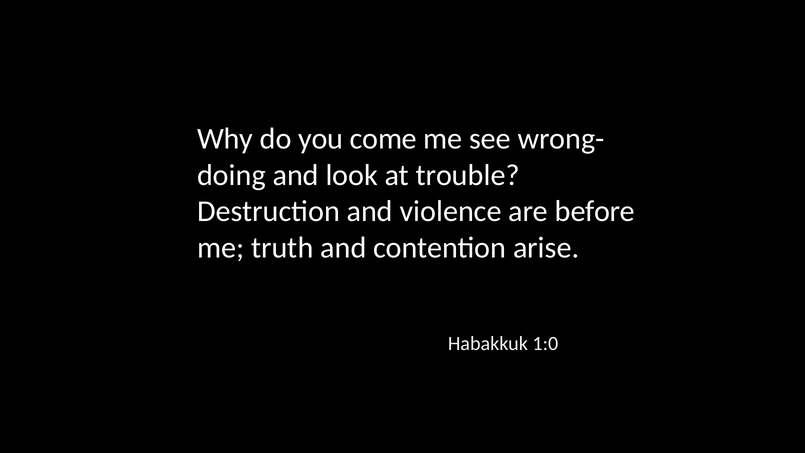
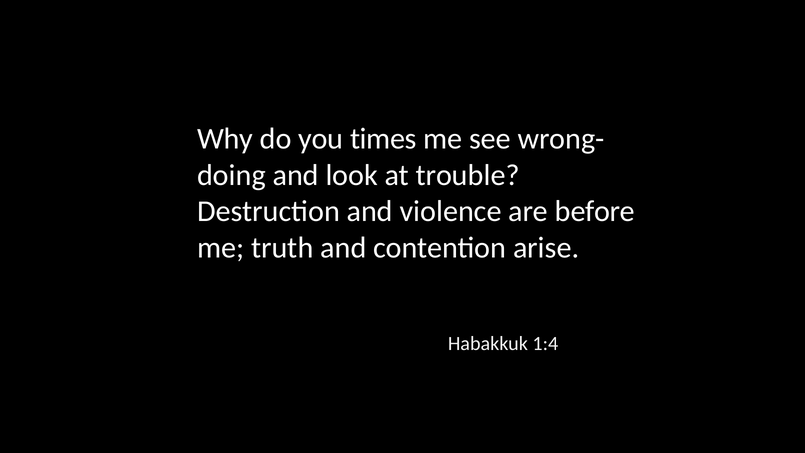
come: come -> times
1:0: 1:0 -> 1:4
